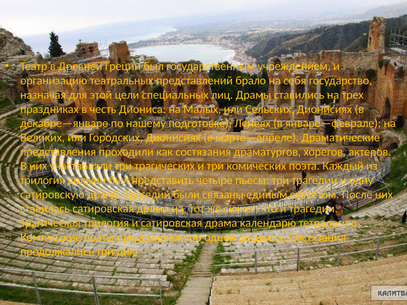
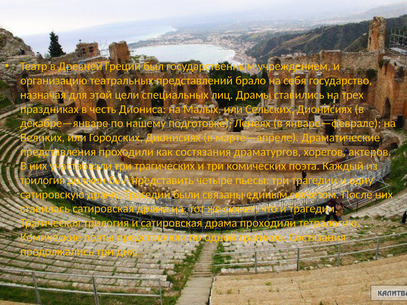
драма календарю: календарю -> проходили
расцвета: расцвета -> трагиков
